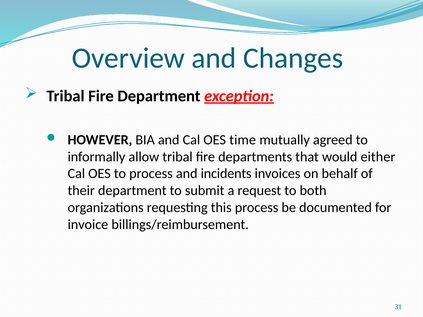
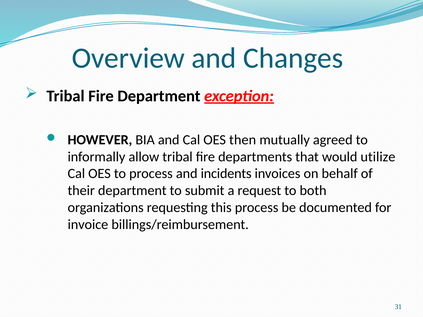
time: time -> then
either: either -> utilize
